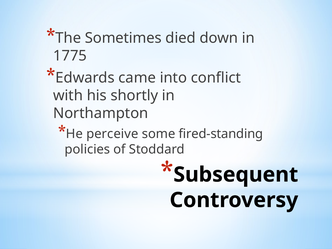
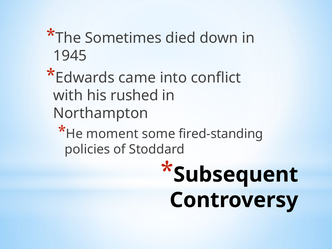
1775: 1775 -> 1945
shortly: shortly -> rushed
perceive: perceive -> moment
